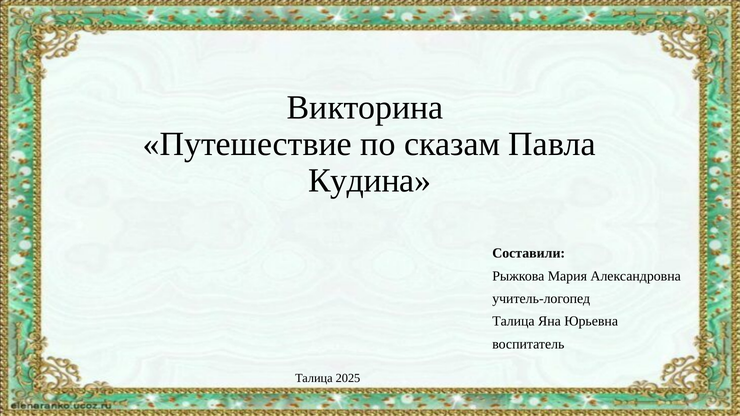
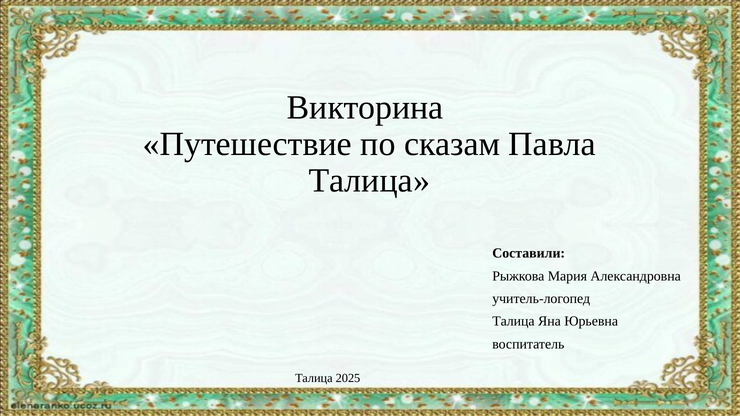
Кудина at (370, 181): Кудина -> Талица
